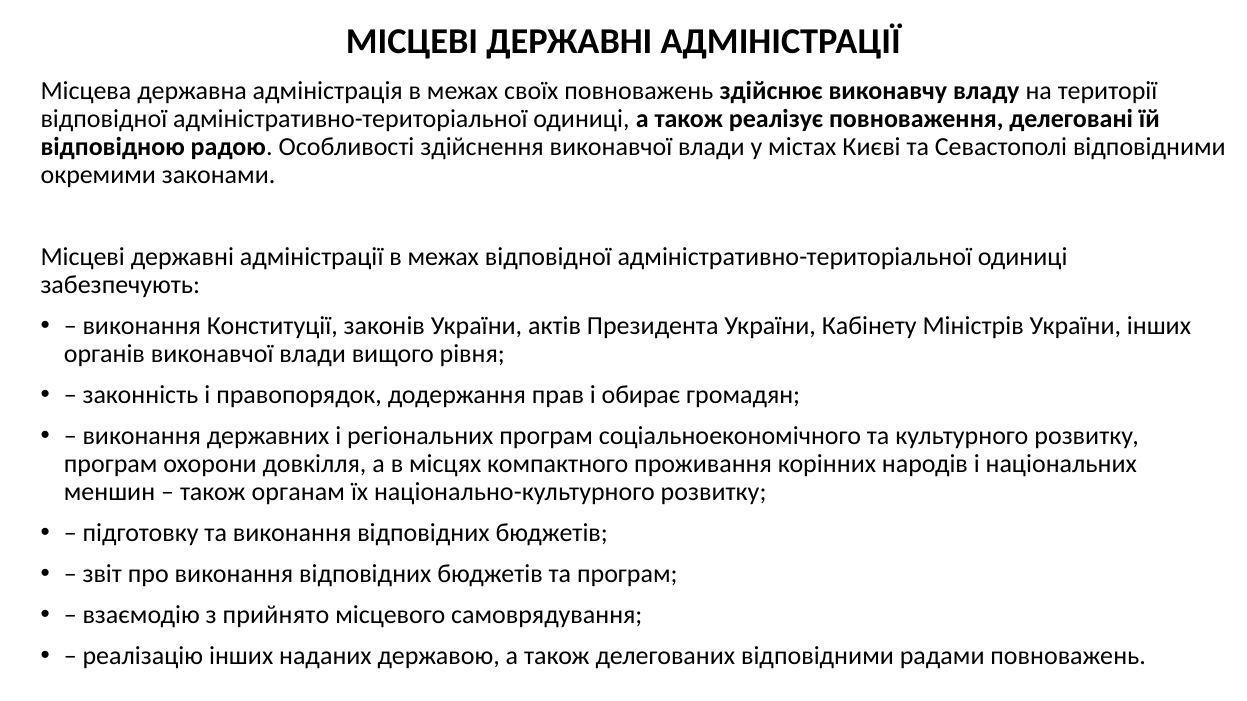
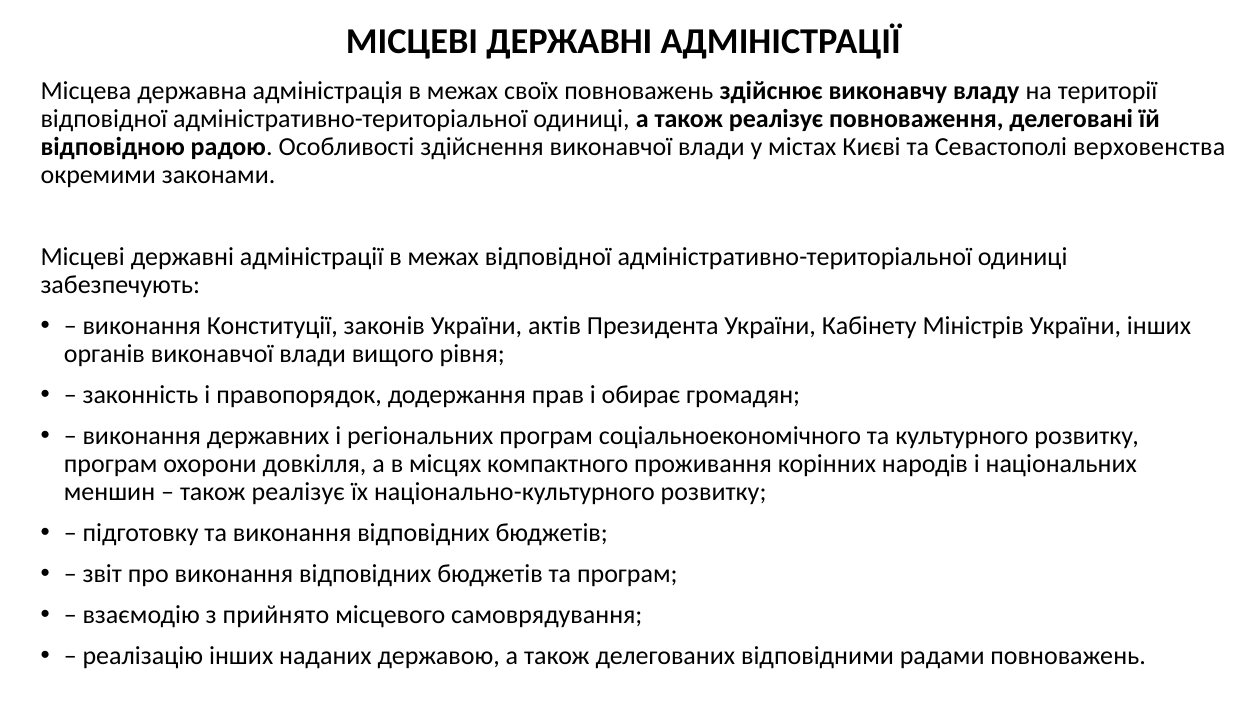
Севастополі відповідними: відповідними -> верховенства
органам at (298, 492): органам -> реалізує
